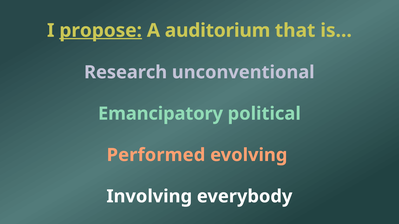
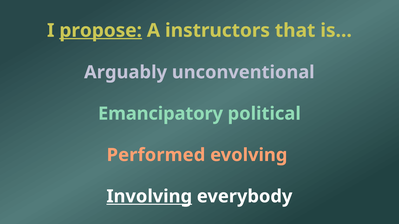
auditorium: auditorium -> instructors
Research: Research -> Arguably
Involving underline: none -> present
